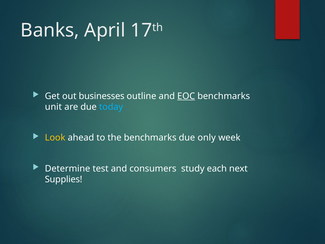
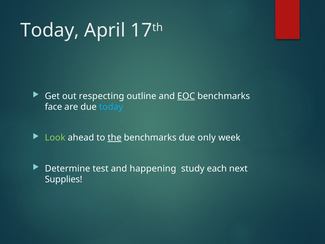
Banks at (50, 30): Banks -> Today
businesses: businesses -> respecting
unit: unit -> face
Look colour: yellow -> light green
the underline: none -> present
consumers: consumers -> happening
